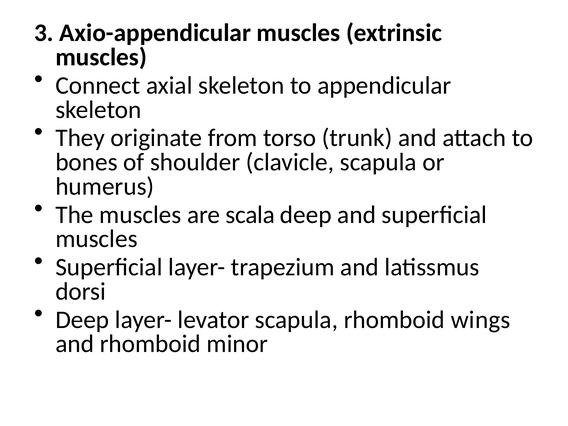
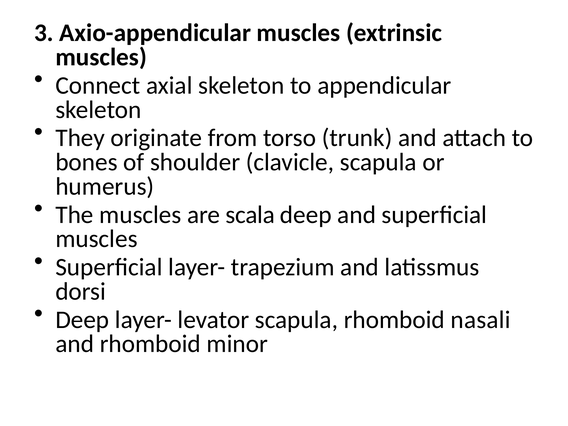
wings: wings -> nasali
